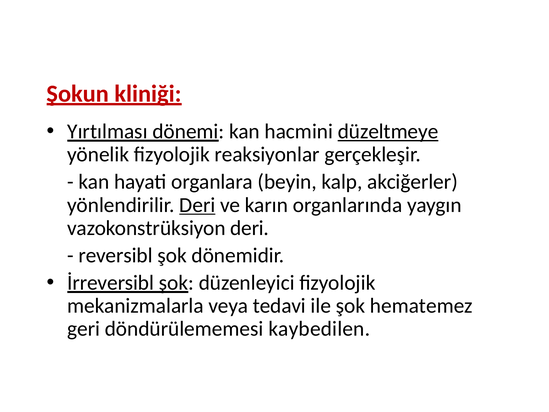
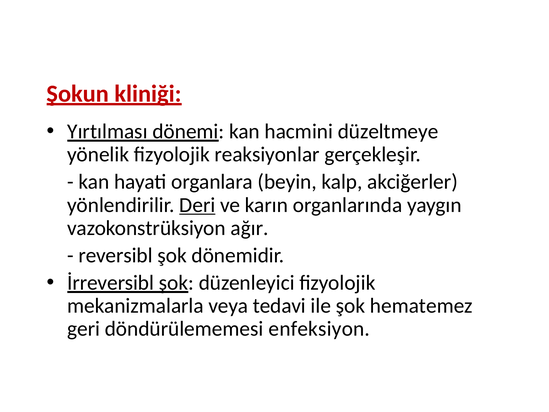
düzeltmeye underline: present -> none
vazokonstrüksiyon deri: deri -> ağır
kaybedilen: kaybedilen -> enfeksiyon
